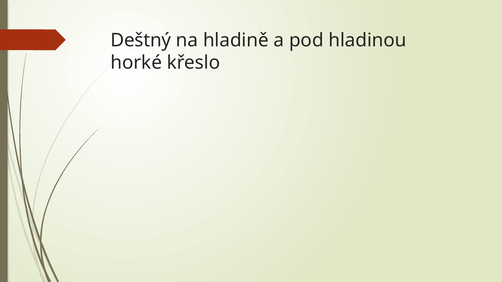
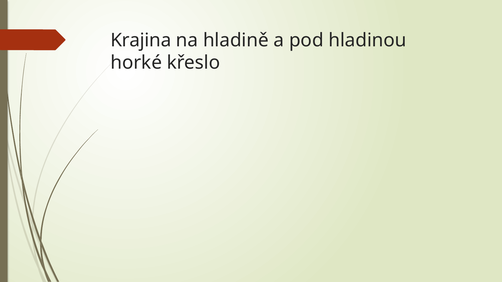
Deštný: Deštný -> Krajina
